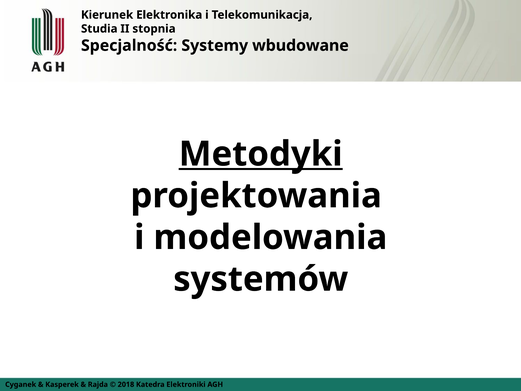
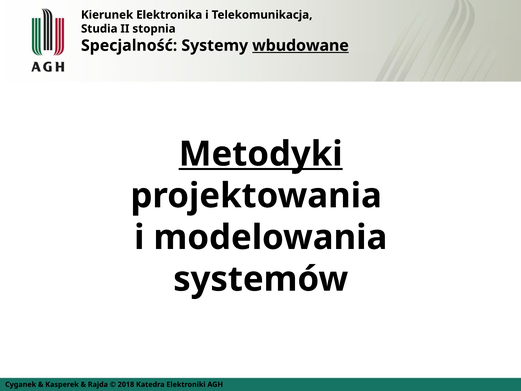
wbudowane underline: none -> present
